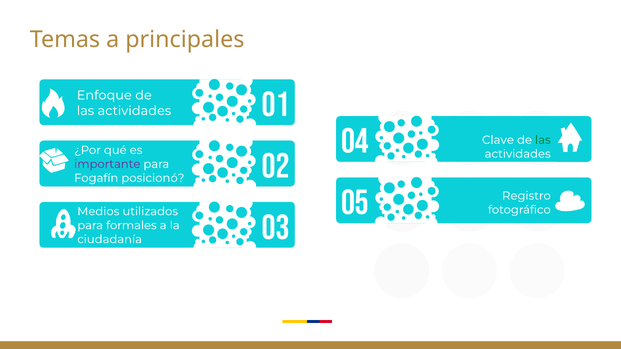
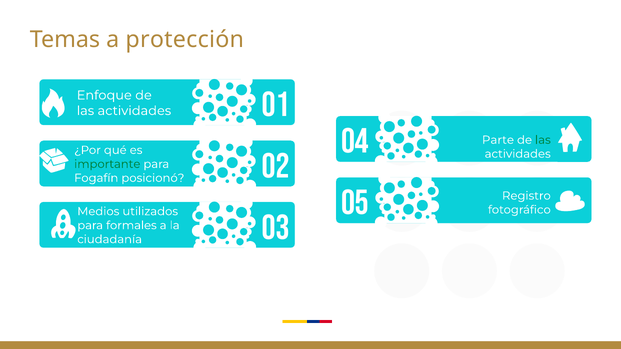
principales: principales -> protección
Clave: Clave -> Parte
importante colour: purple -> green
